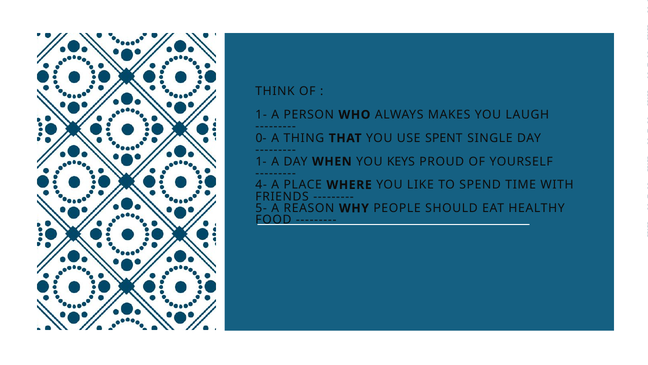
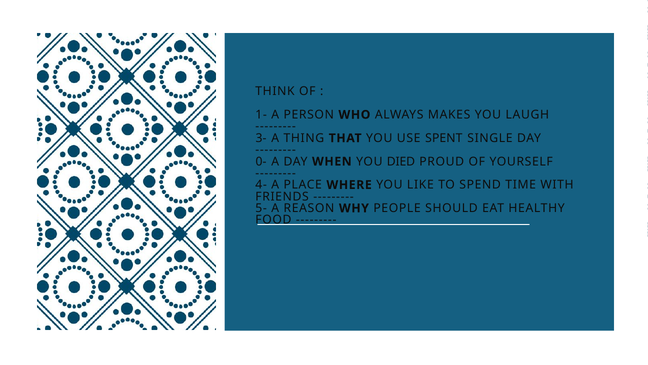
0-: 0- -> 3-
1- at (261, 161): 1- -> 0-
KEYS: KEYS -> DIED
